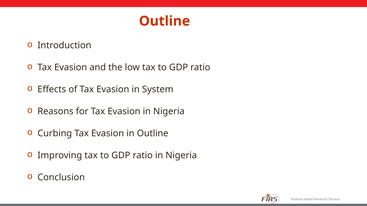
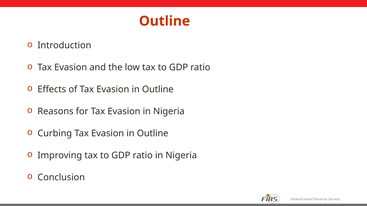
System at (158, 90): System -> Outline
